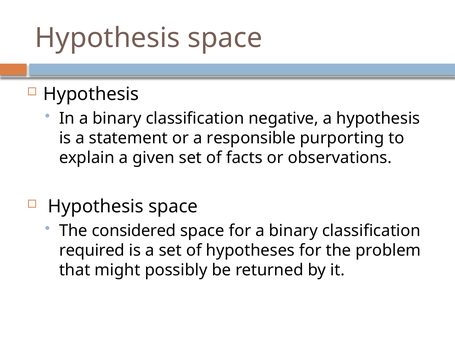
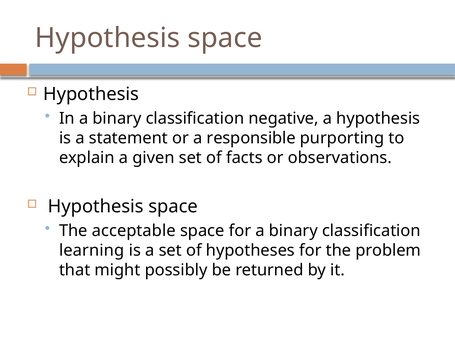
considered: considered -> acceptable
required: required -> learning
